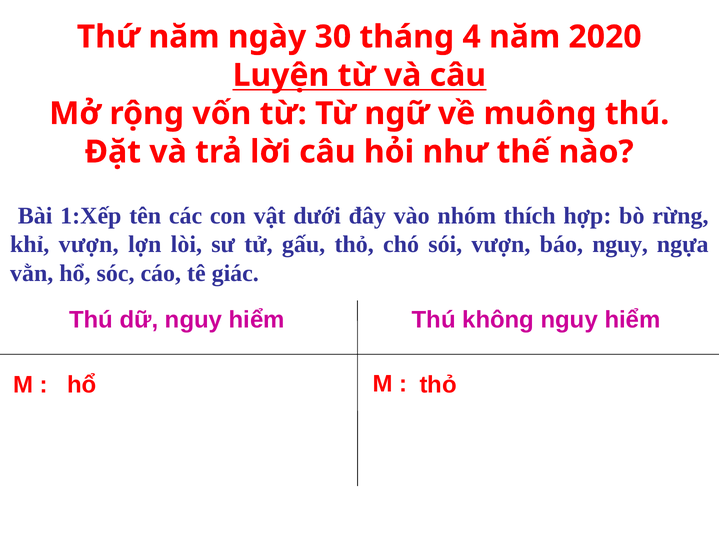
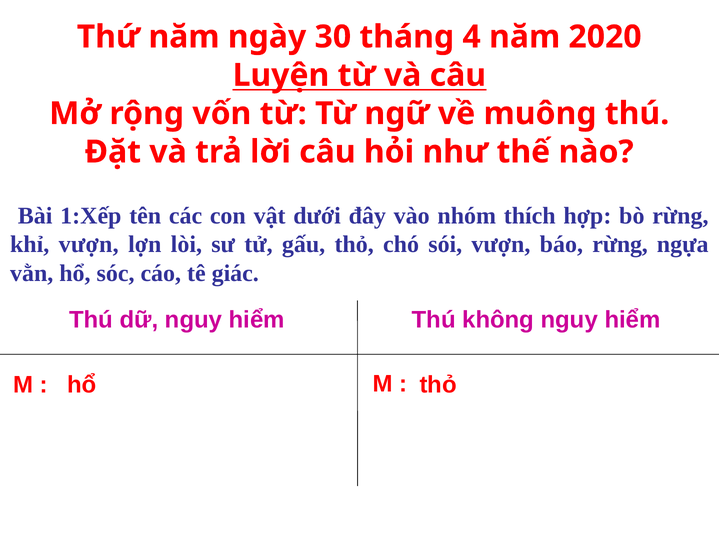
báo nguy: nguy -> rừng
